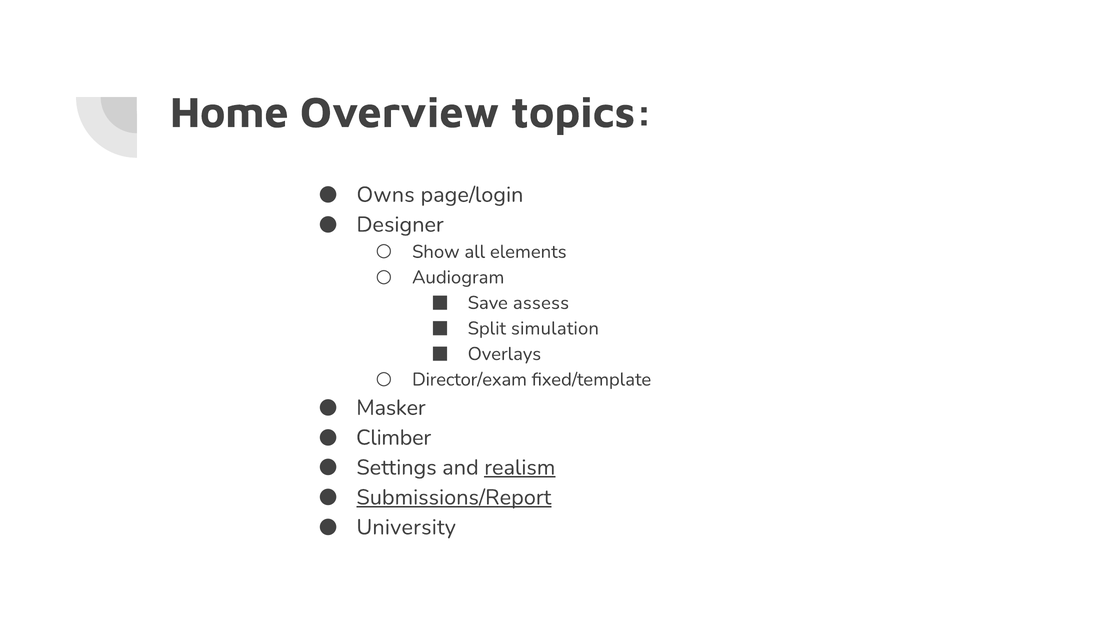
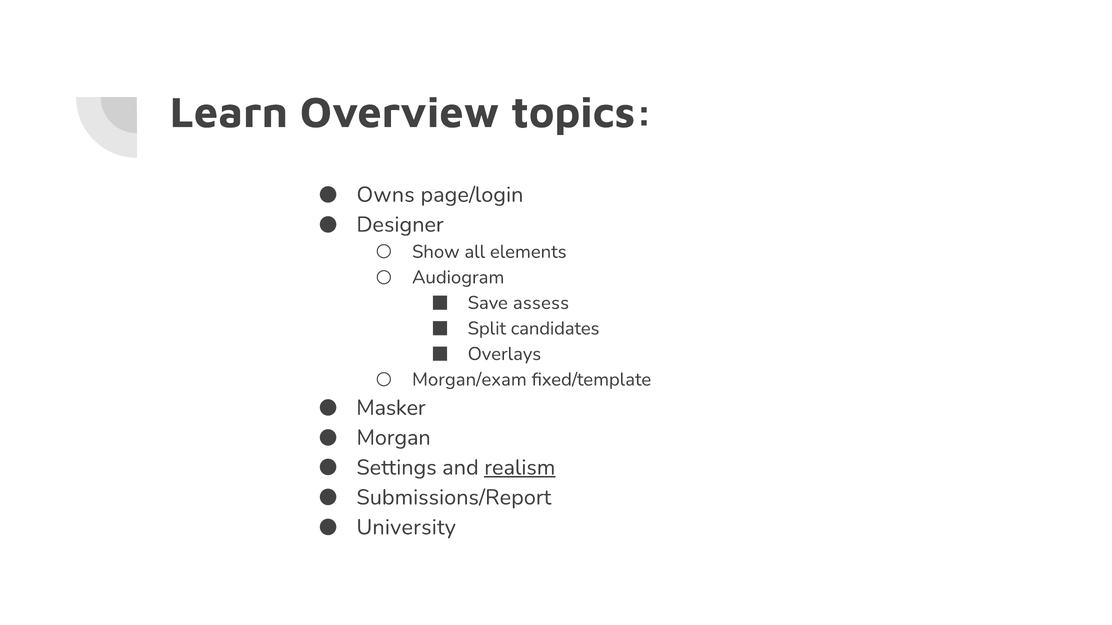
Home: Home -> Learn
simulation: simulation -> candidates
Director/exam: Director/exam -> Morgan/exam
Climber: Climber -> Morgan
Submissions/Report underline: present -> none
